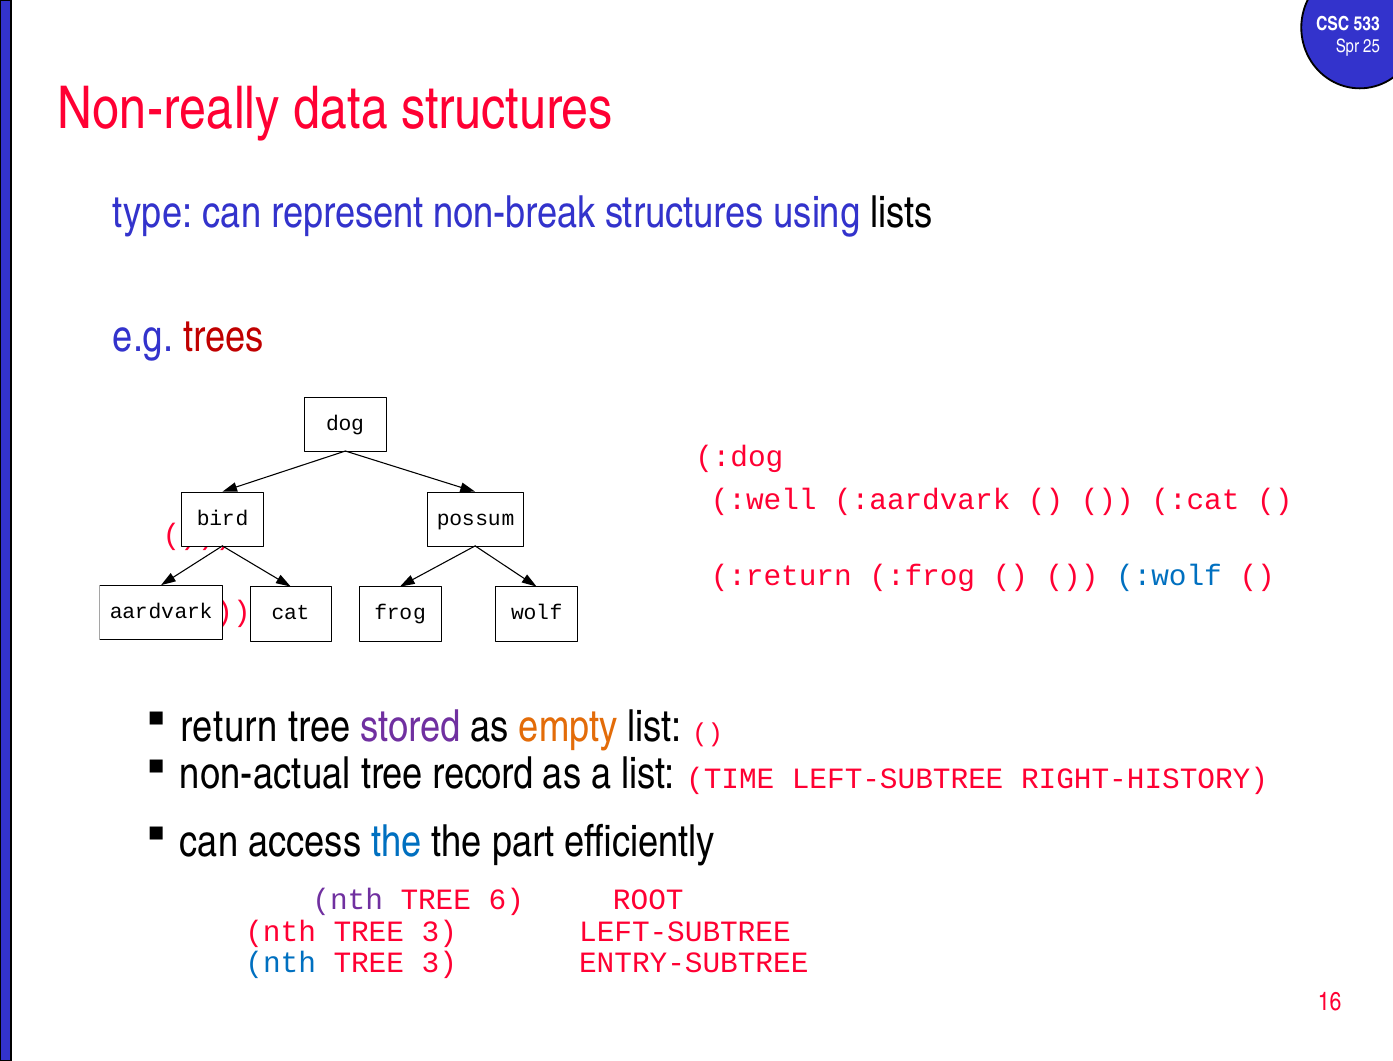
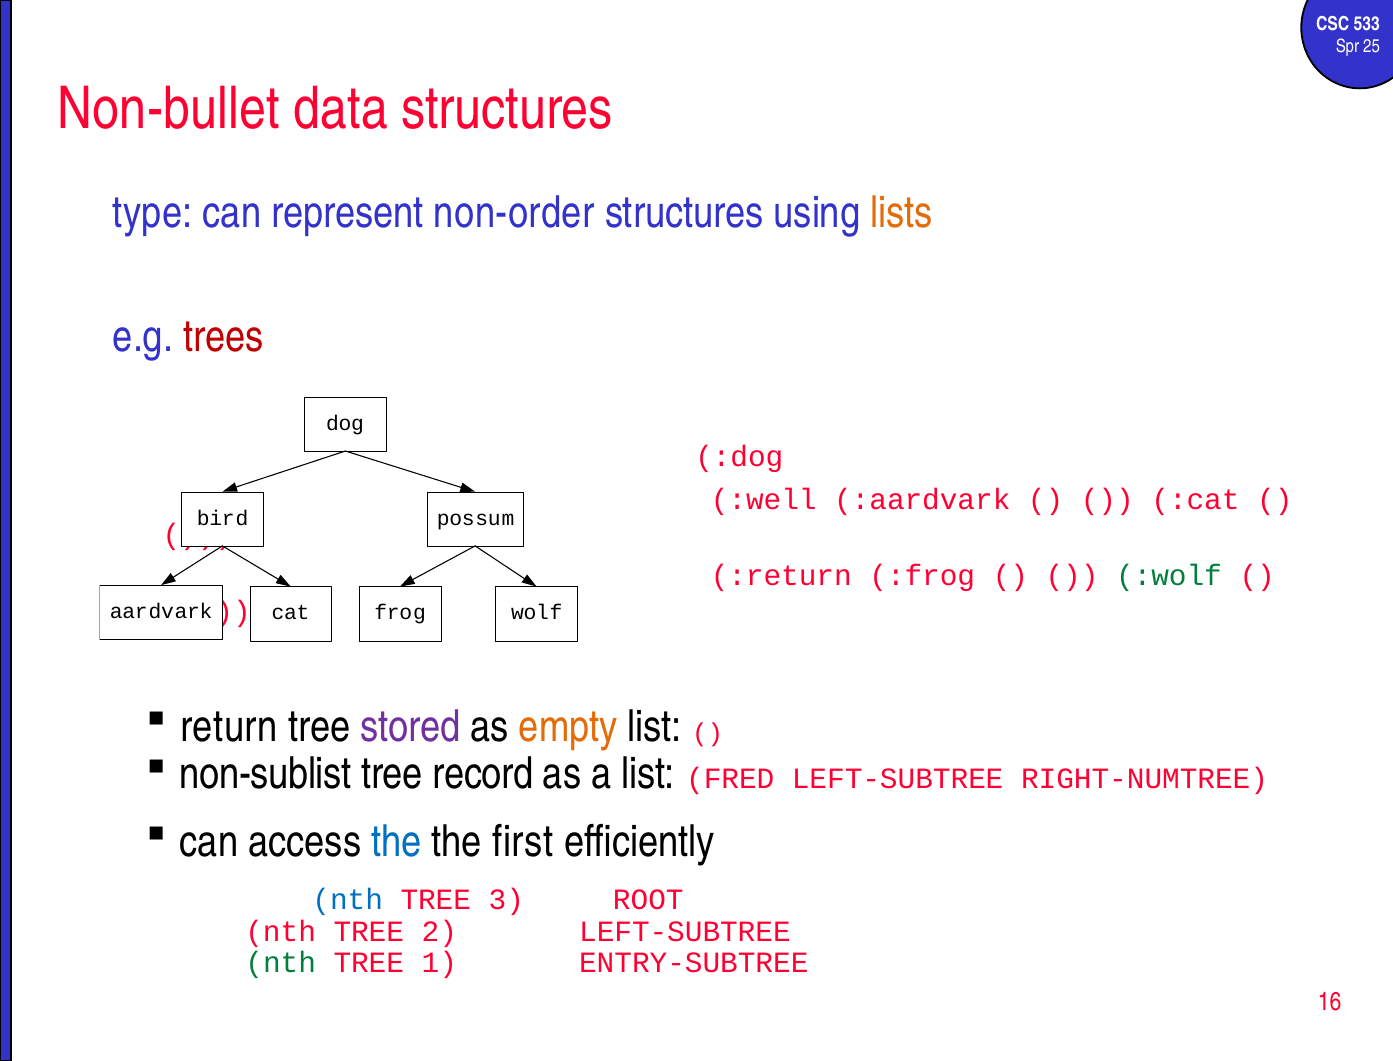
Non-really: Non-really -> Non-bullet
non-break: non-break -> non-order
lists colour: black -> orange
:wolf colour: blue -> green
non-actual: non-actual -> non-sublist
TIME: TIME -> FRED
RIGHT-HISTORY: RIGHT-HISTORY -> RIGHT-NUMTREE
part: part -> first
nth at (348, 900) colour: purple -> blue
6: 6 -> 3
3 at (439, 932): 3 -> 2
nth at (281, 963) colour: blue -> green
3 at (439, 963): 3 -> 1
